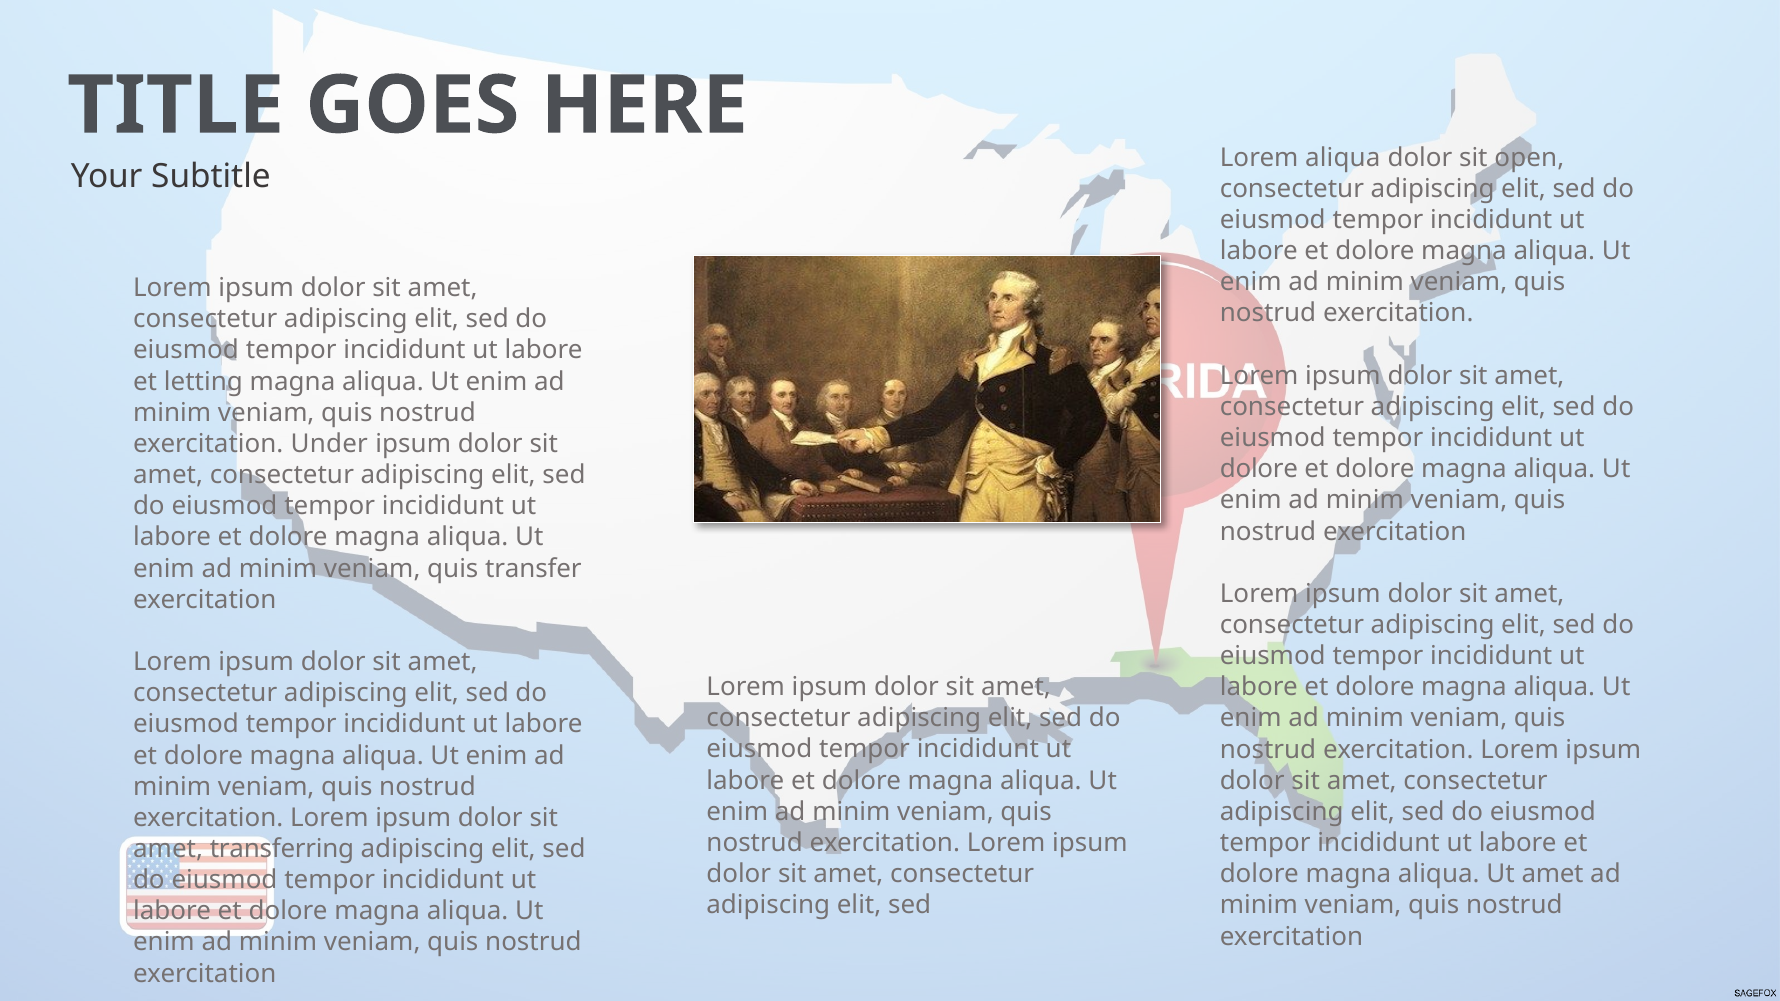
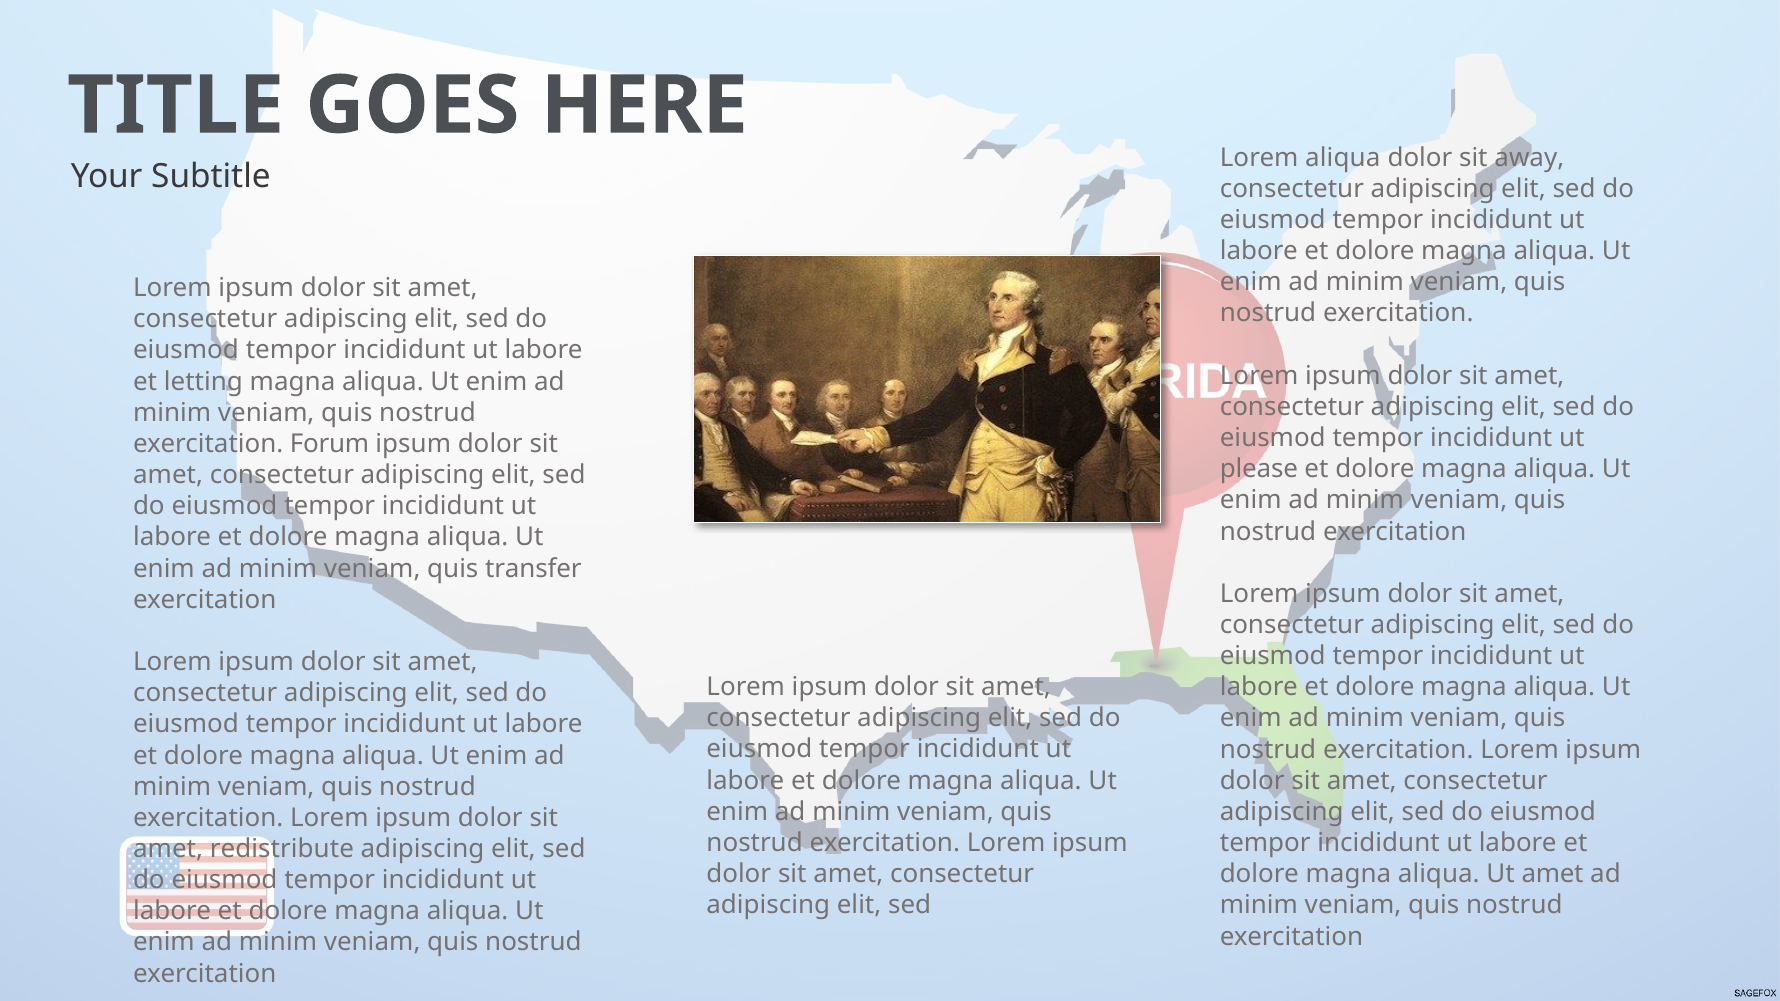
open: open -> away
Under: Under -> Forum
dolore at (1259, 469): dolore -> please
transferring: transferring -> redistribute
